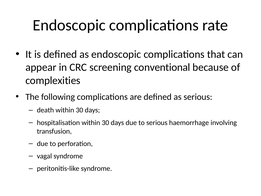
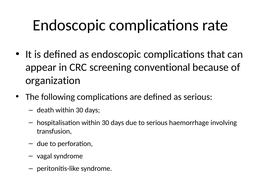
complexities: complexities -> organization
